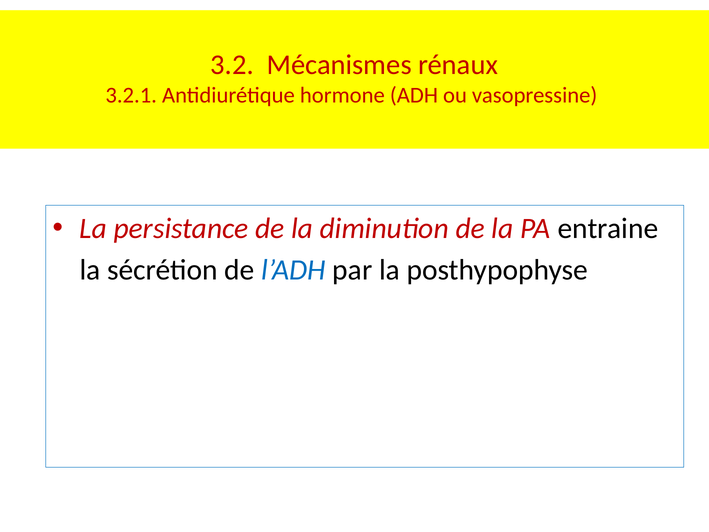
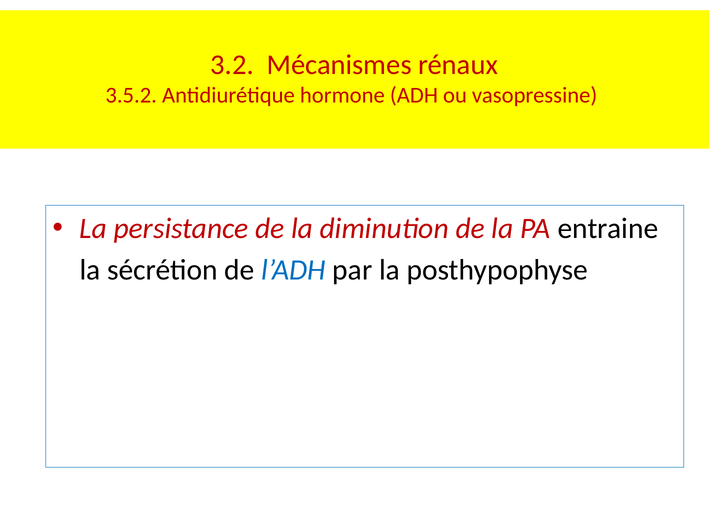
3.2.1: 3.2.1 -> 3.5.2
